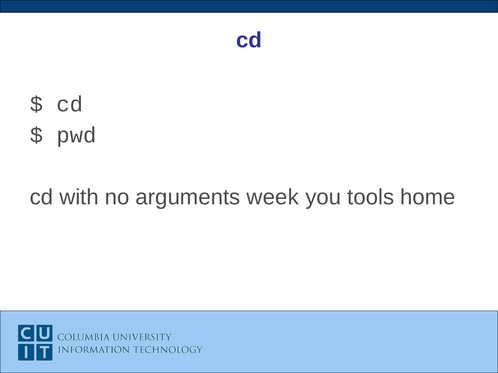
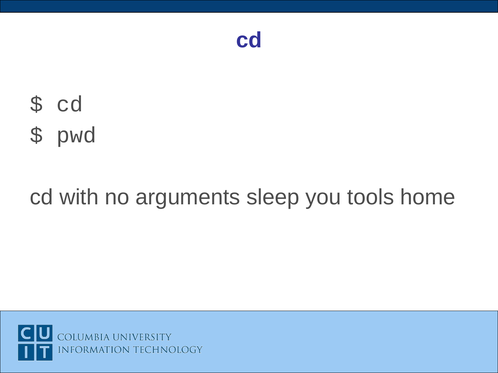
week: week -> sleep
